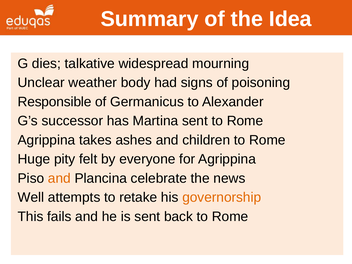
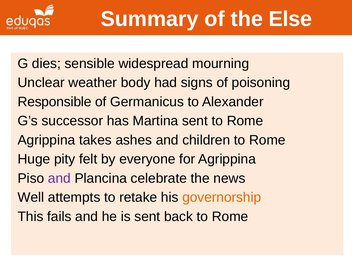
Idea: Idea -> Else
talkative: talkative -> sensible
and at (59, 178) colour: orange -> purple
